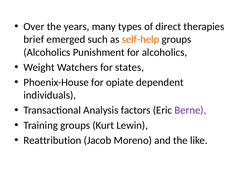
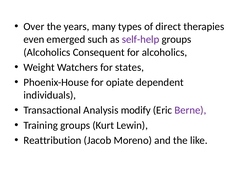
brief: brief -> even
self-help colour: orange -> purple
Punishment: Punishment -> Consequent
factors: factors -> modify
